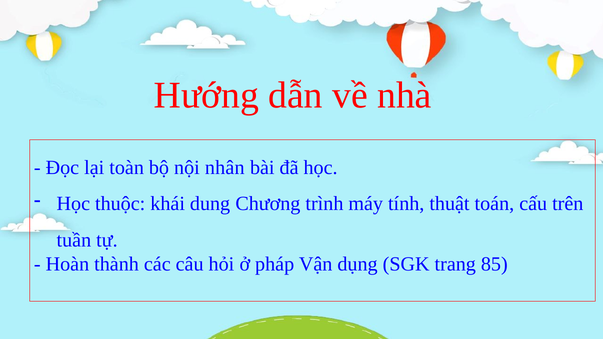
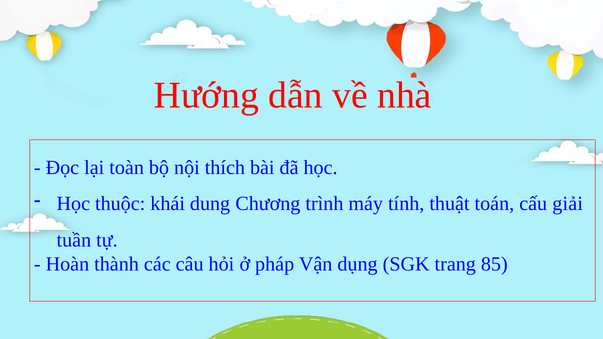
nhân: nhân -> thích
trên: trên -> giải
